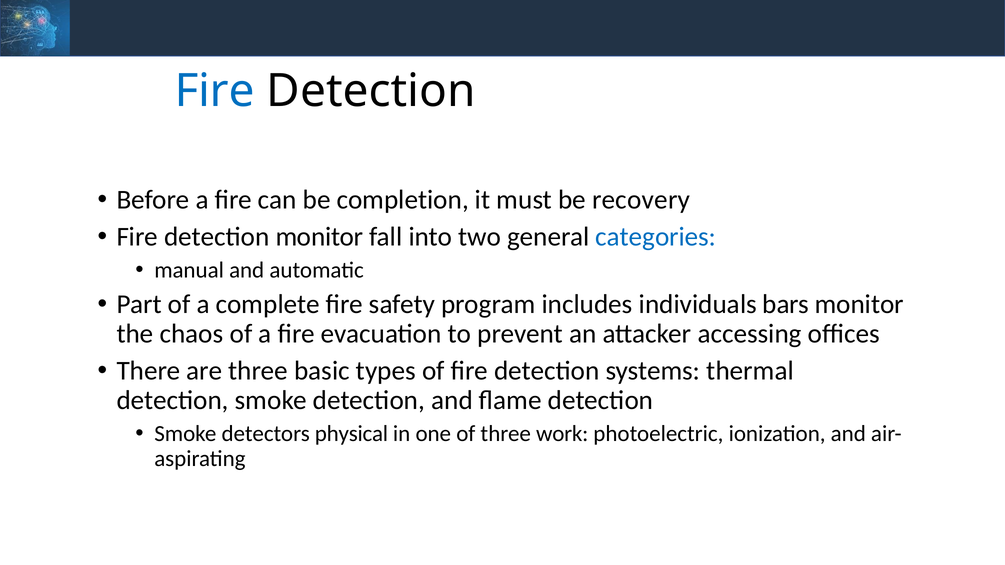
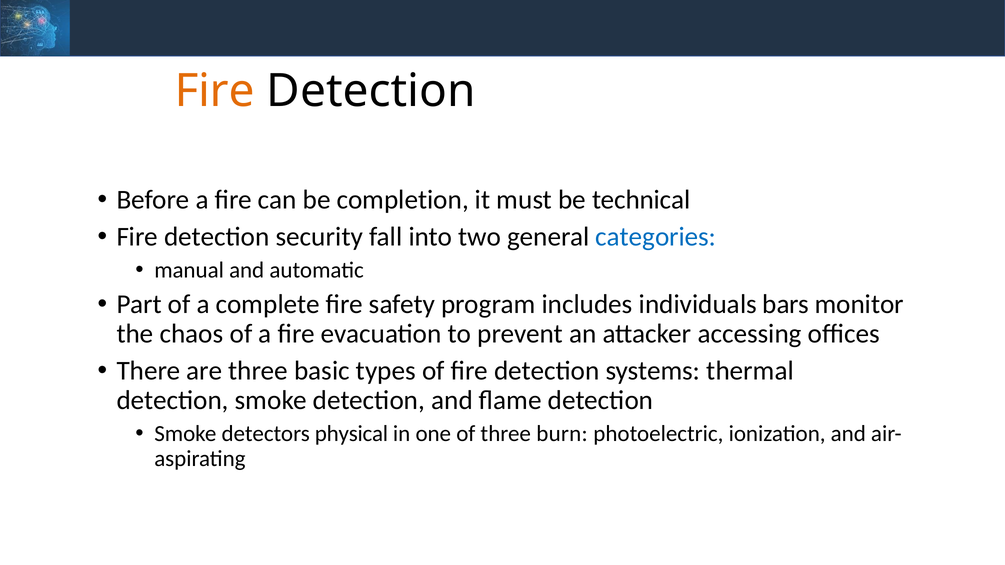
Fire at (215, 91) colour: blue -> orange
recovery: recovery -> technical
detection monitor: monitor -> security
work: work -> burn
